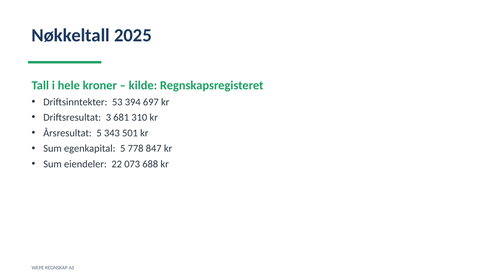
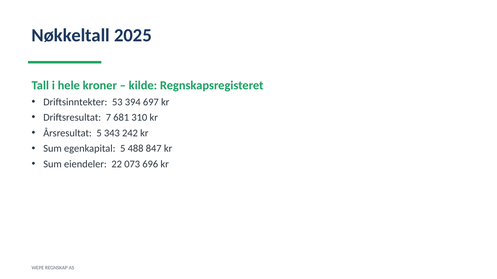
3: 3 -> 7
501: 501 -> 242
778: 778 -> 488
688: 688 -> 696
